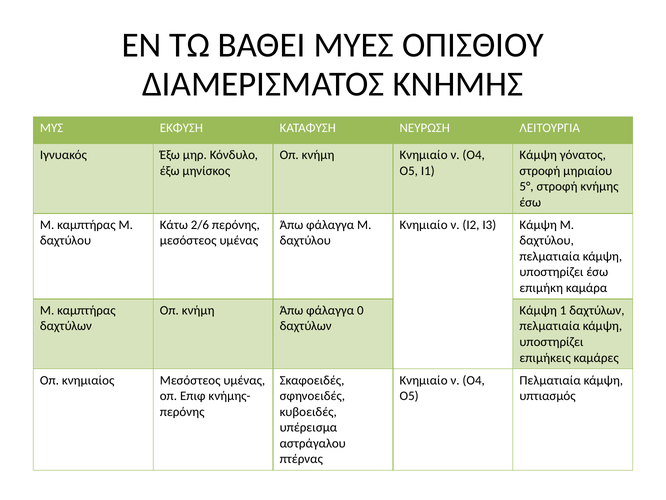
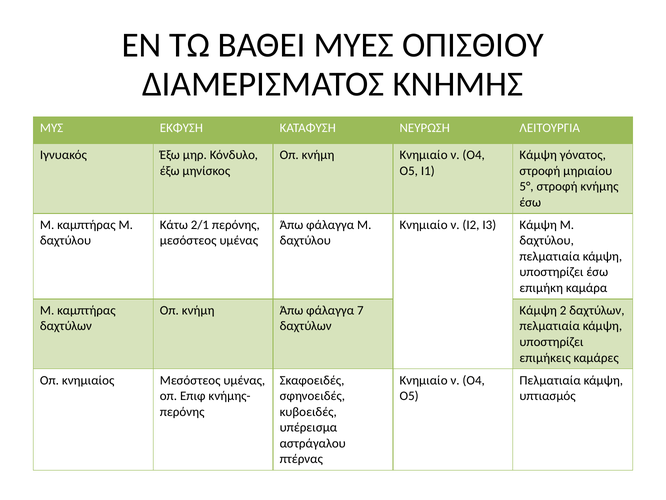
2/6: 2/6 -> 2/1
0: 0 -> 7
1: 1 -> 2
